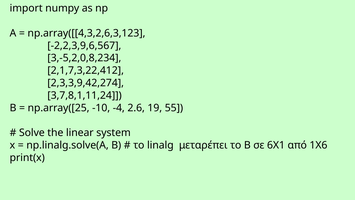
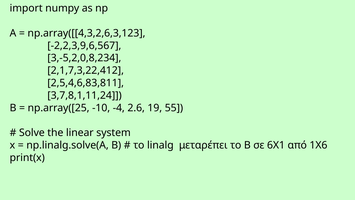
2,3,3,9,42,274: 2,3,3,9,42,274 -> 2,5,4,6,83,811
